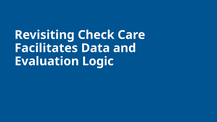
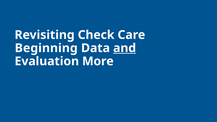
Facilitates: Facilitates -> Beginning
and underline: none -> present
Logic: Logic -> More
